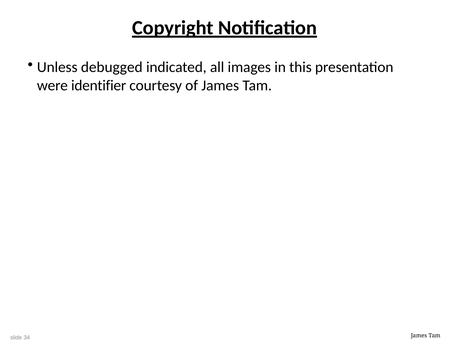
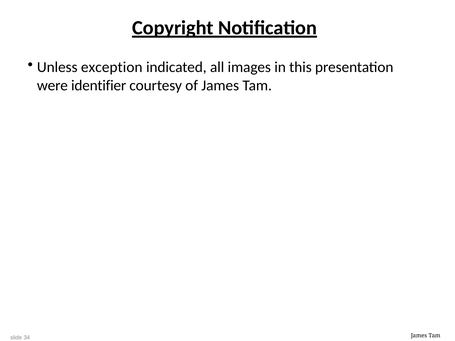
debugged: debugged -> exception
